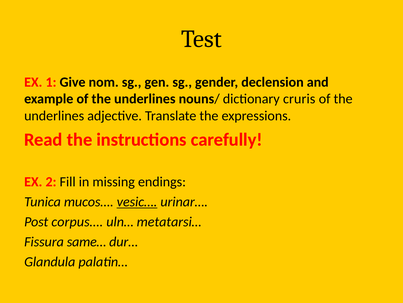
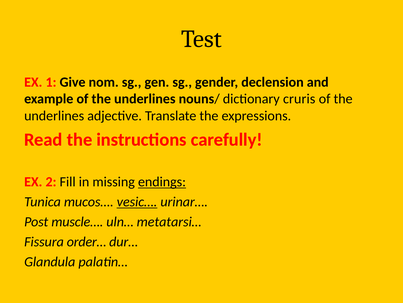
endings underline: none -> present
corpus…: corpus… -> muscle…
same…: same… -> order…
